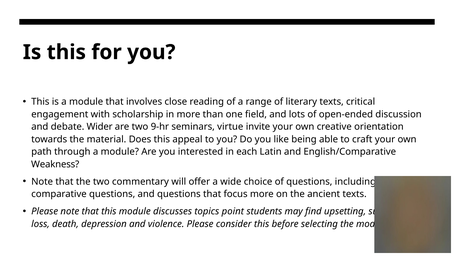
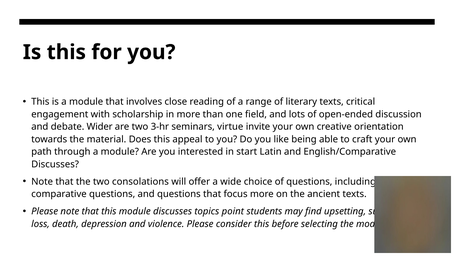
9-hr: 9-hr -> 3-hr
each: each -> start
Weakness at (55, 164): Weakness -> Discusses
commentary: commentary -> consolations
